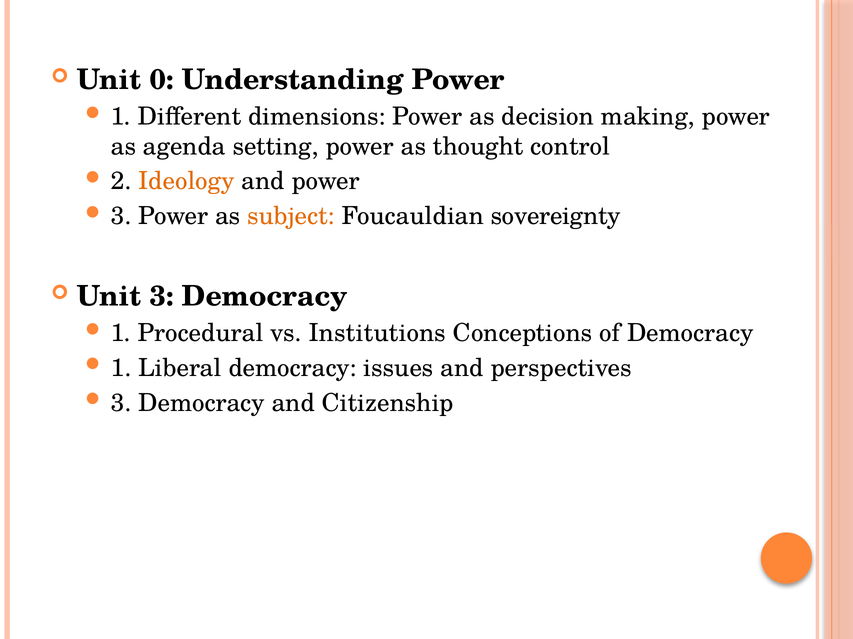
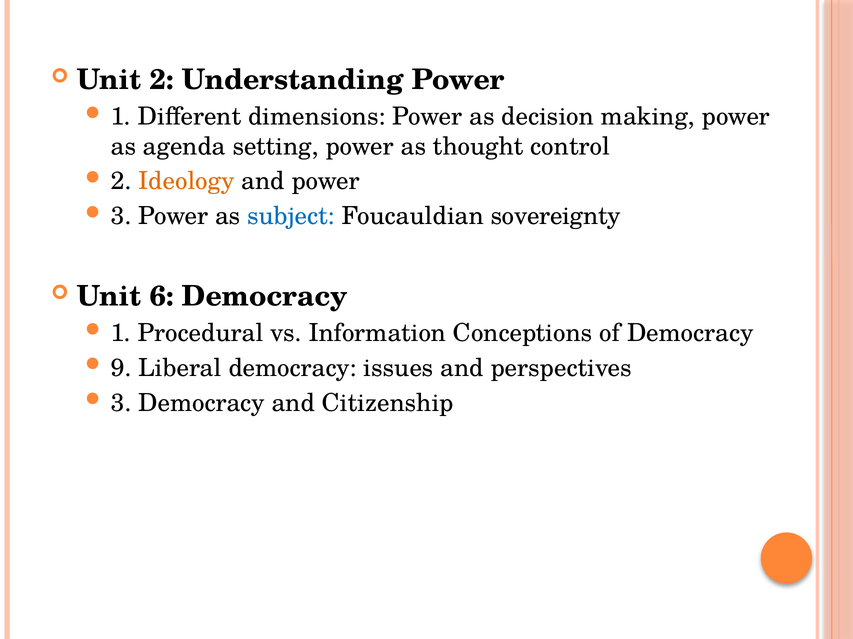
Unit 0: 0 -> 2
subject colour: orange -> blue
Unit 3: 3 -> 6
Institutions: Institutions -> Information
1 at (121, 368): 1 -> 9
